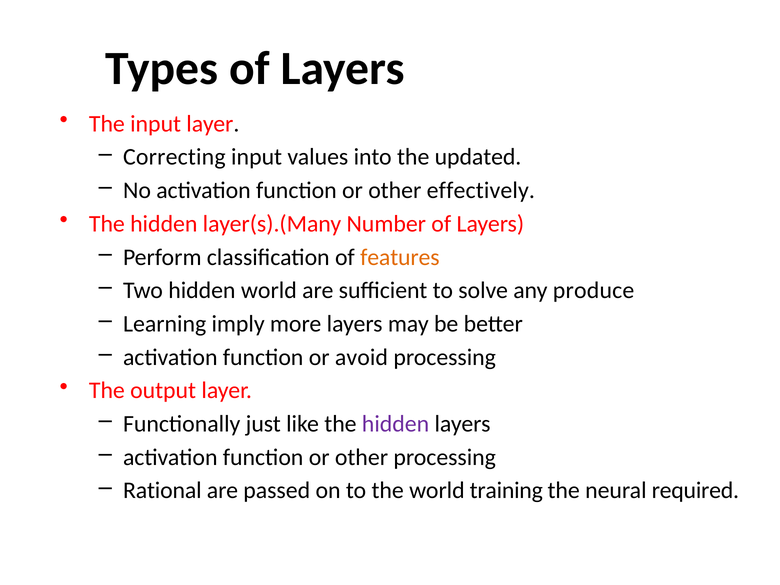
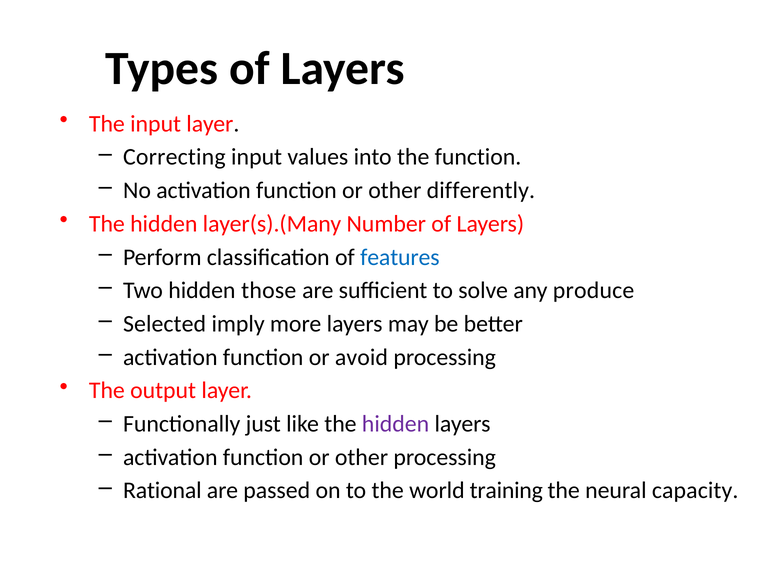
the updated: updated -> function
effectively: effectively -> differently
features colour: orange -> blue
hidden world: world -> those
Learning: Learning -> Selected
required: required -> capacity
